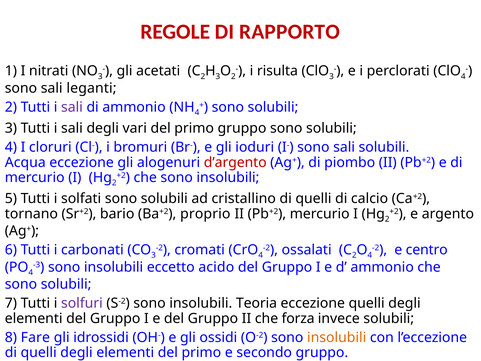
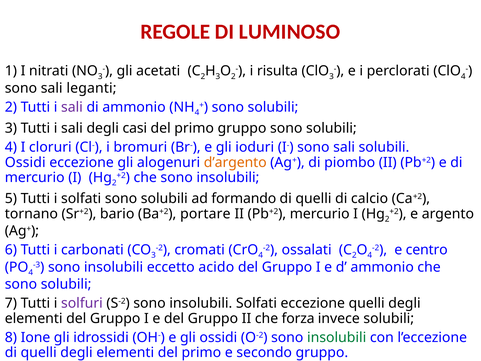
RAPPORTO: RAPPORTO -> LUMINOSO
vari: vari -> casi
Acqua at (25, 162): Acqua -> Ossidi
d’argento colour: red -> orange
cristallino: cristallino -> formando
proprio: proprio -> portare
insolubili Teoria: Teoria -> Solfati
Fare: Fare -> Ione
insolubili at (337, 337) colour: orange -> green
